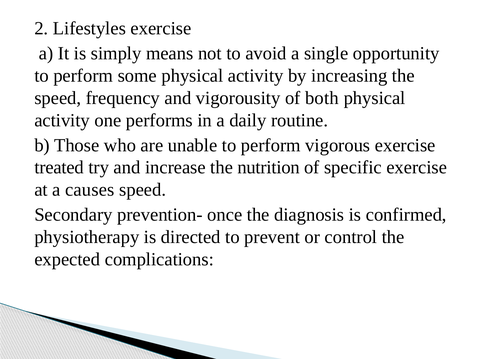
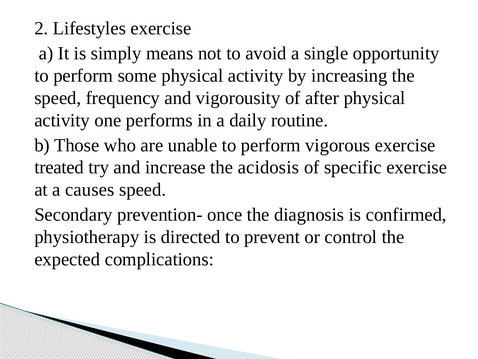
both: both -> after
nutrition: nutrition -> acidosis
